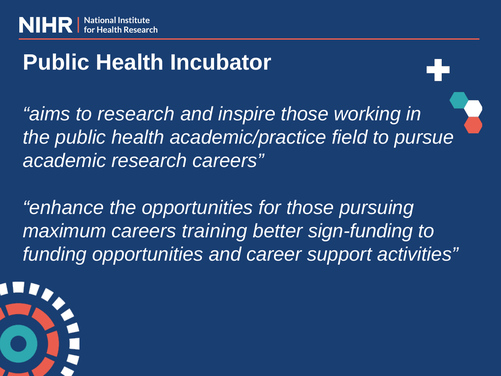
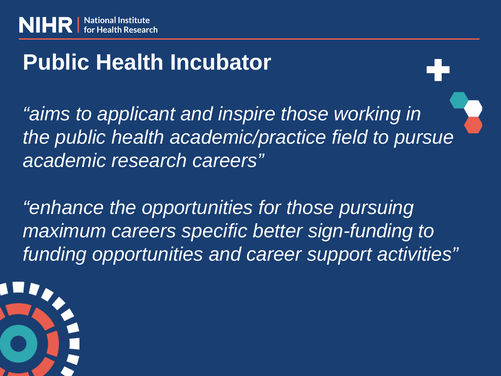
to research: research -> applicant
training: training -> specific
